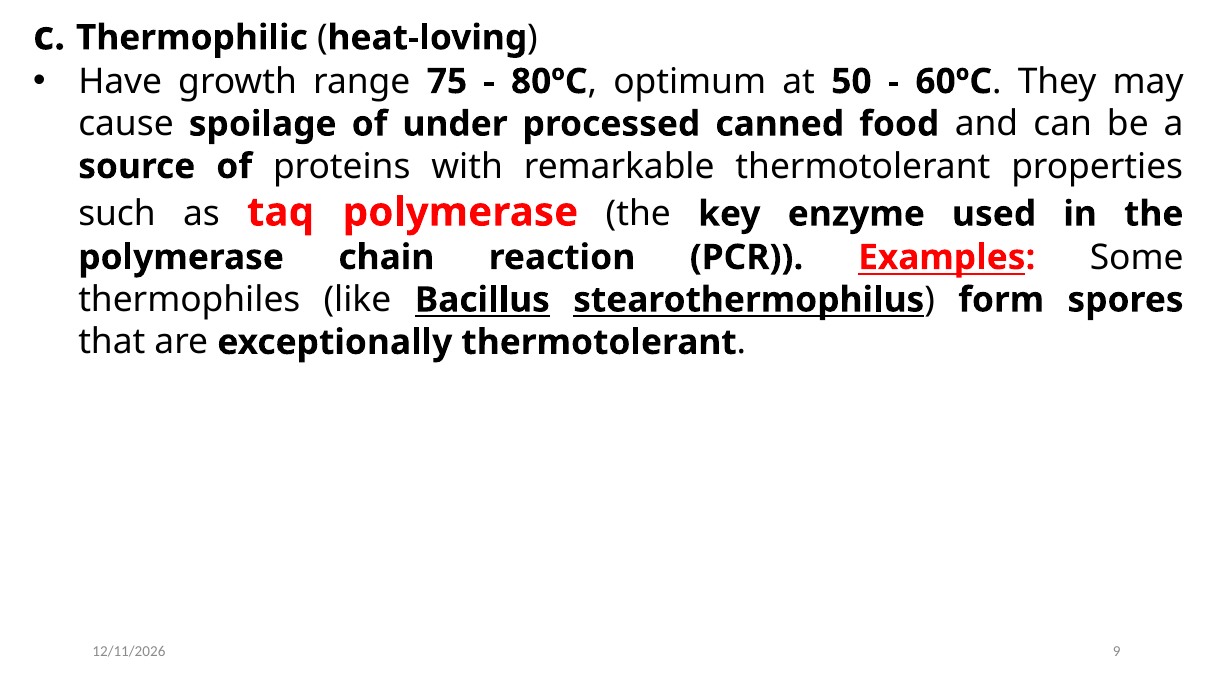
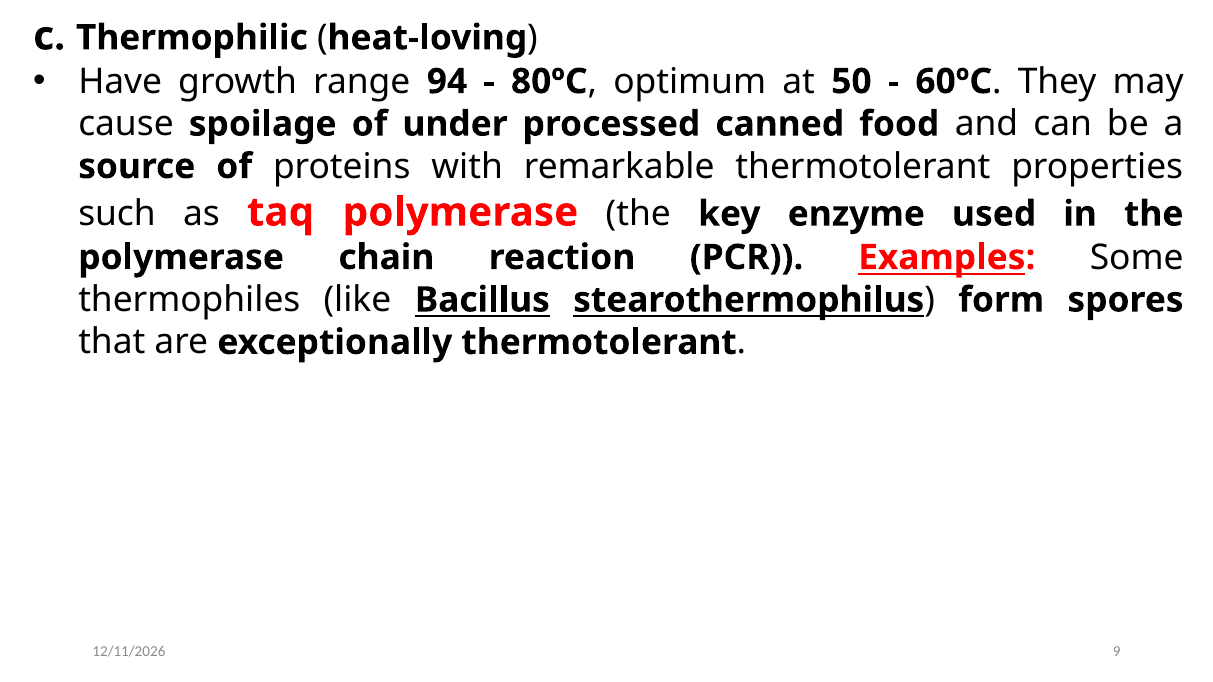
75: 75 -> 94
